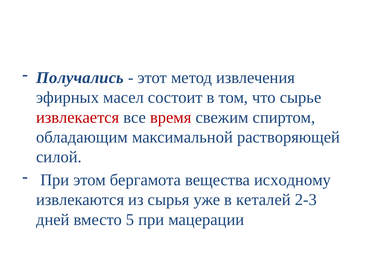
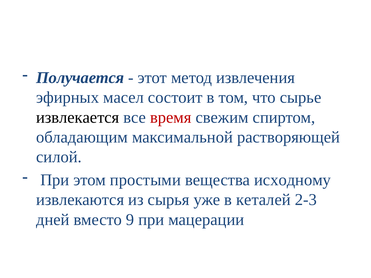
Получались: Получались -> Получается
извлекается colour: red -> black
бергамота: бергамота -> простыми
5: 5 -> 9
